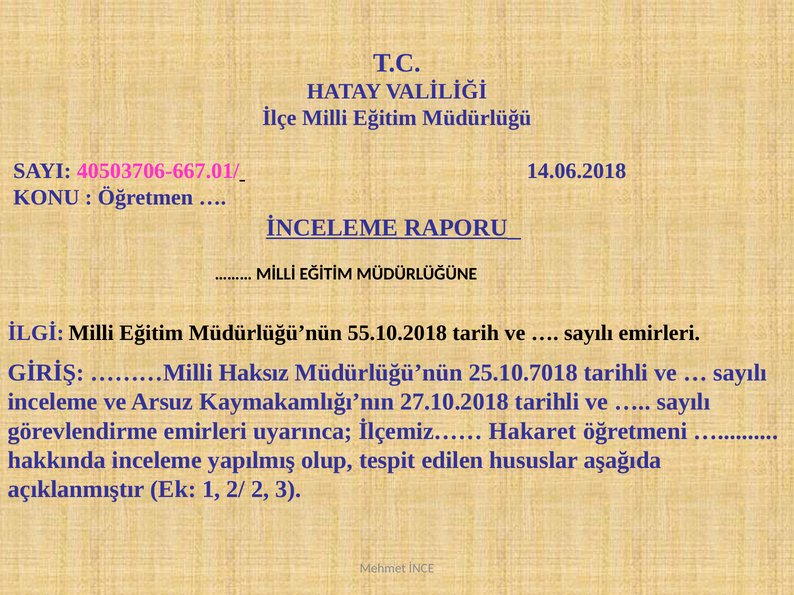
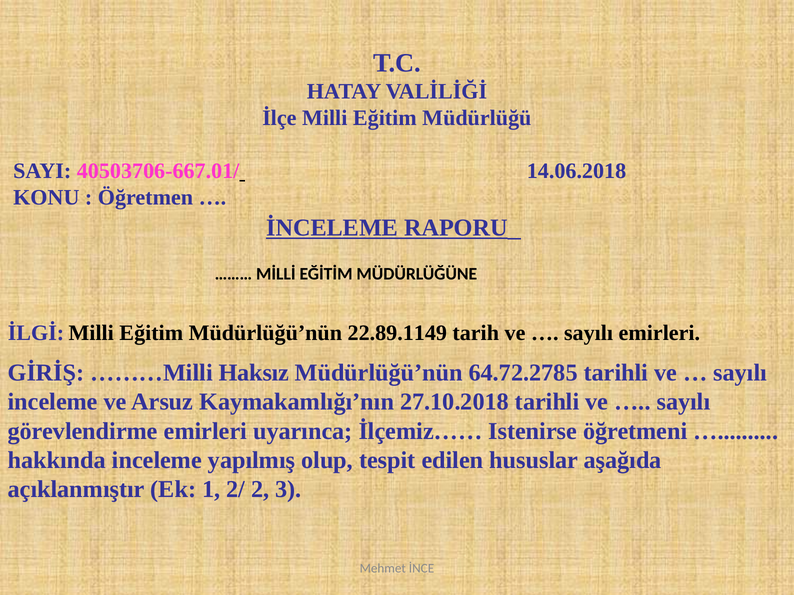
55.10.2018: 55.10.2018 -> 22.89.1149
25.10.7018: 25.10.7018 -> 64.72.2785
Hakaret: Hakaret -> Istenirse
